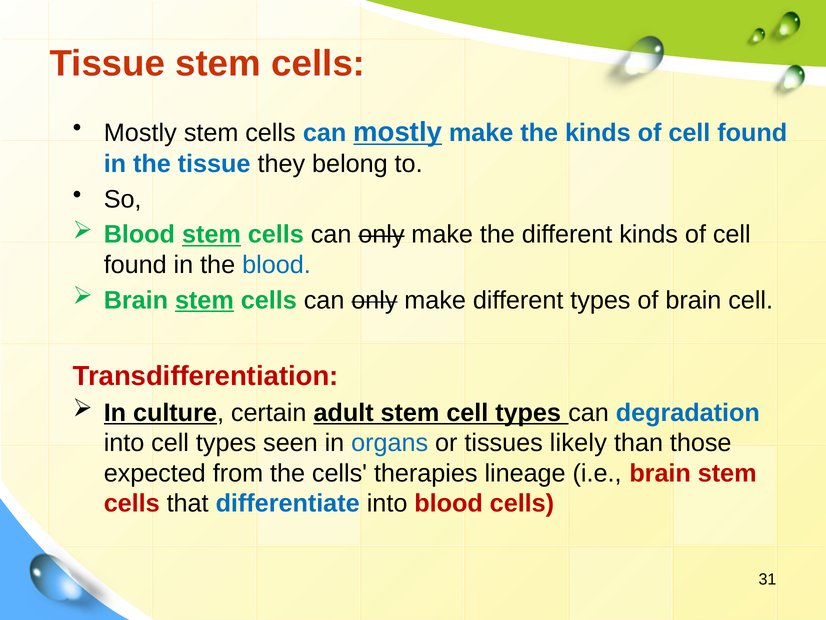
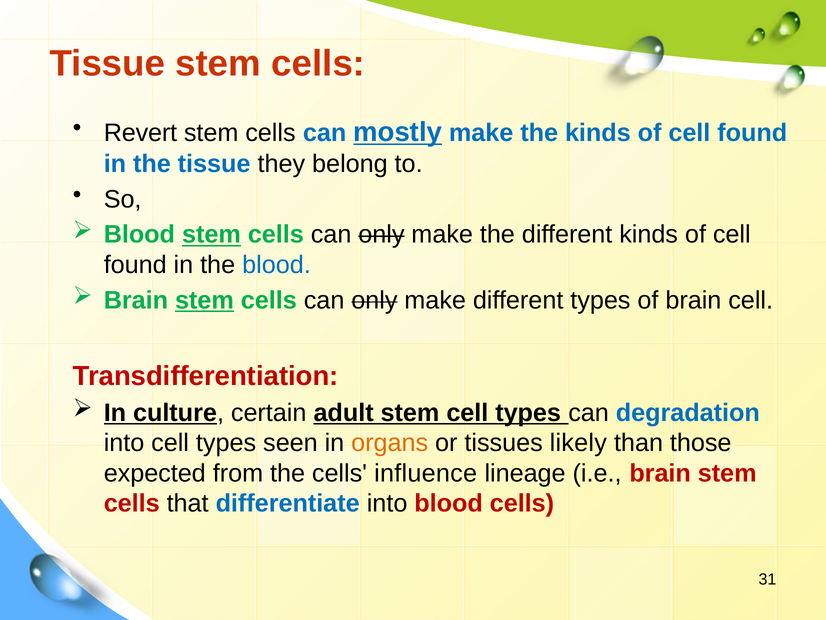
Mostly at (140, 133): Mostly -> Revert
organs colour: blue -> orange
therapies: therapies -> influence
